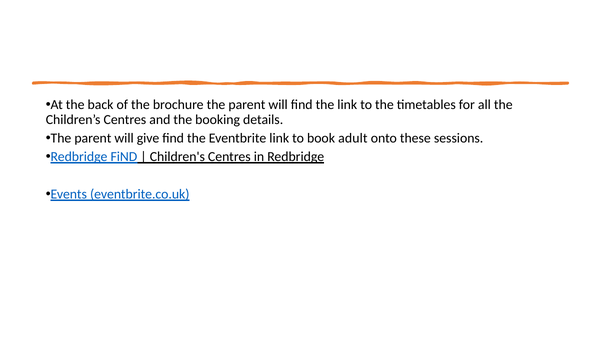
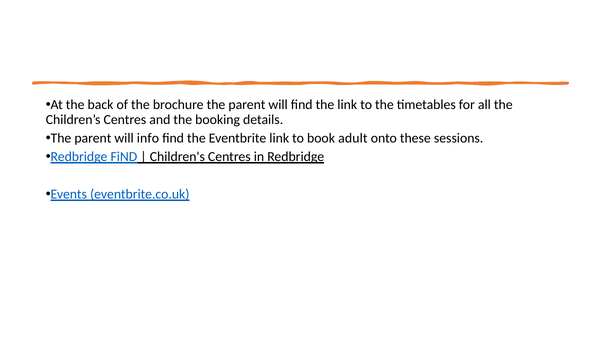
give: give -> info
